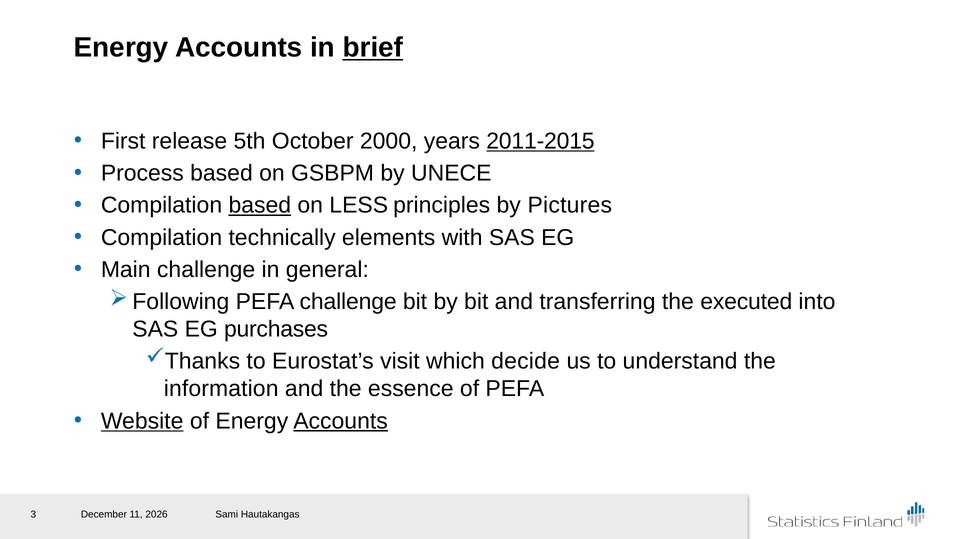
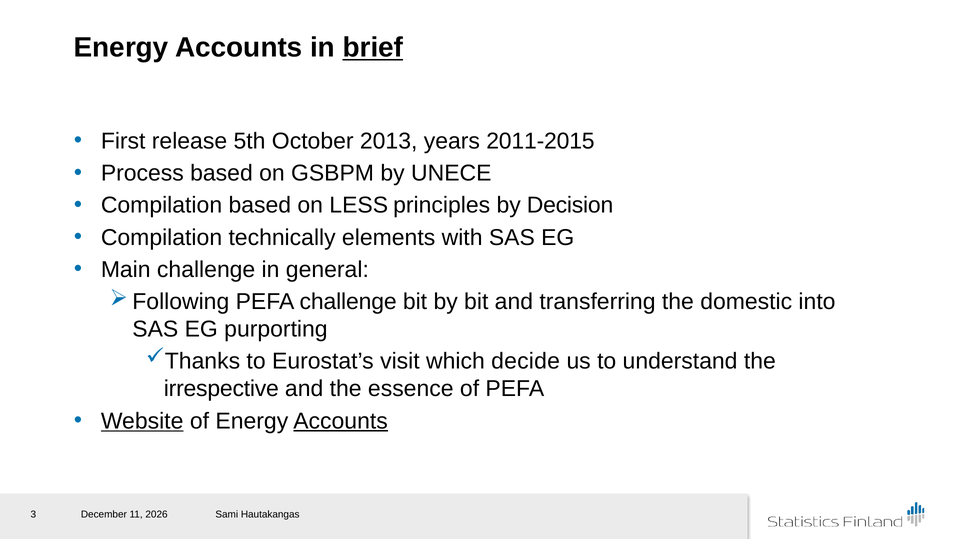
2000: 2000 -> 2013
2011-2015 underline: present -> none
based at (260, 206) underline: present -> none
Pictures: Pictures -> Decision
executed: executed -> domestic
purchases: purchases -> purporting
information: information -> irrespective
